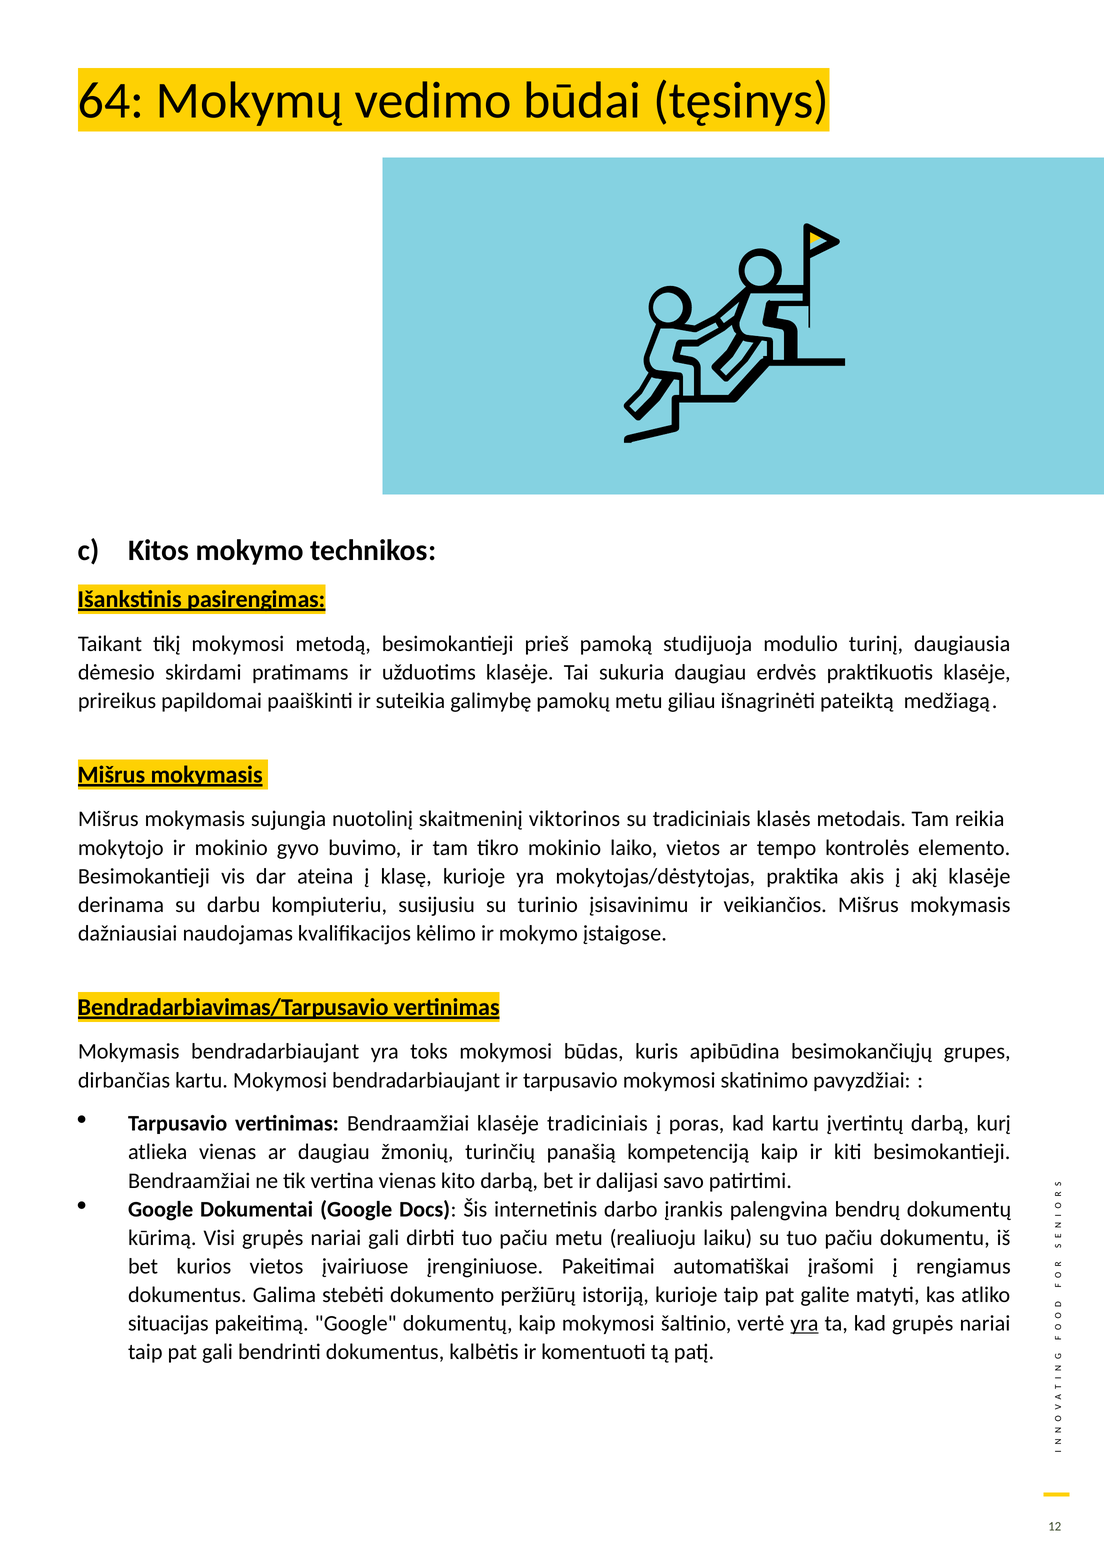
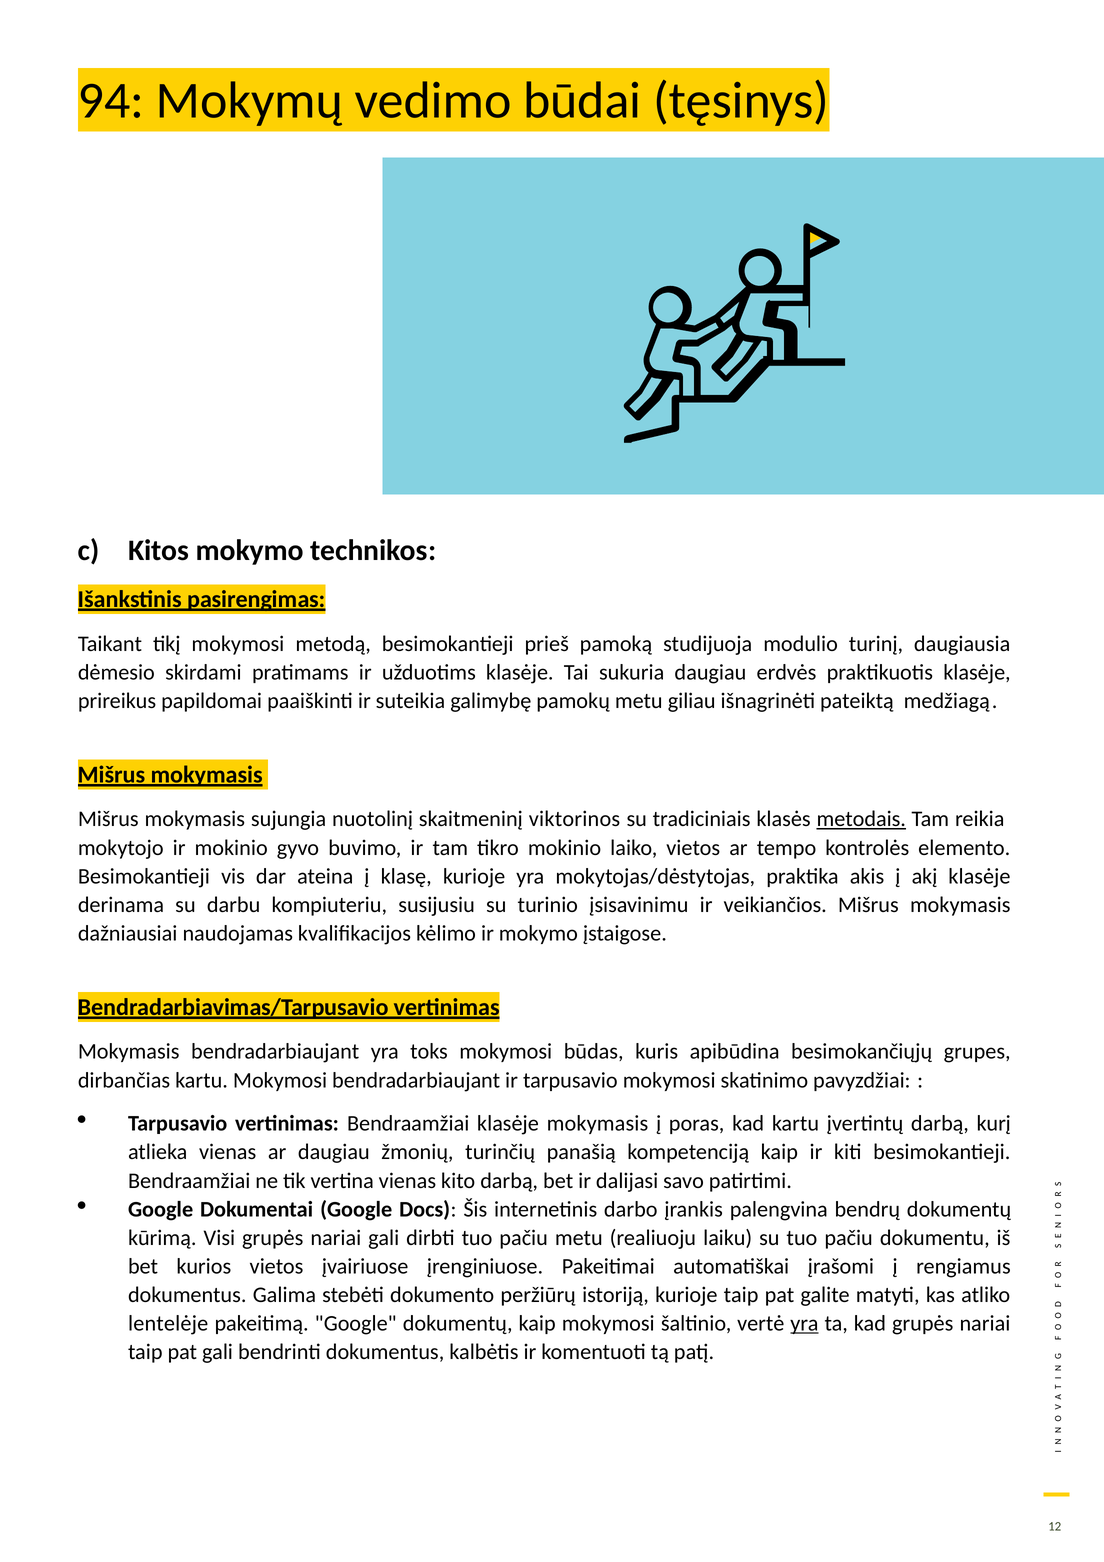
64: 64 -> 94
metodais underline: none -> present
klasėje tradiciniais: tradiciniais -> mokymasis
situacijas: situacijas -> lentelėje
